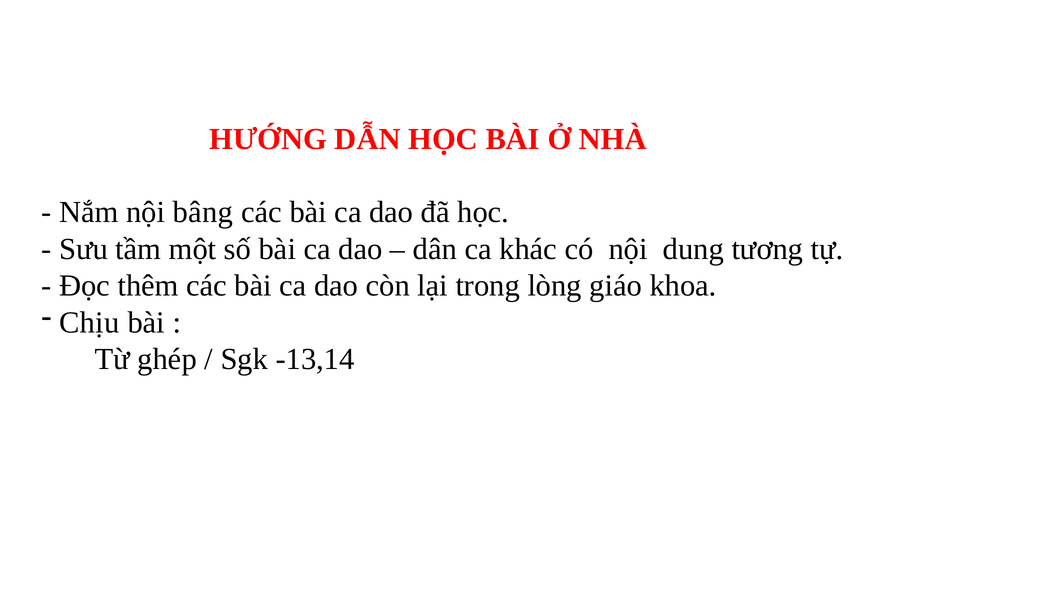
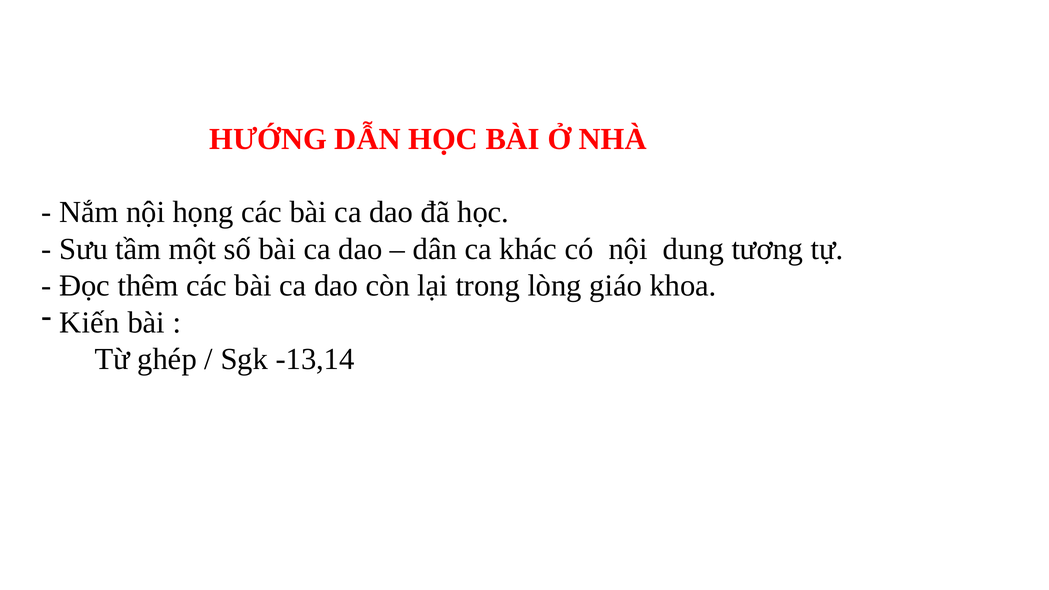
bâng: bâng -> họng
Chịu: Chịu -> Kiến
